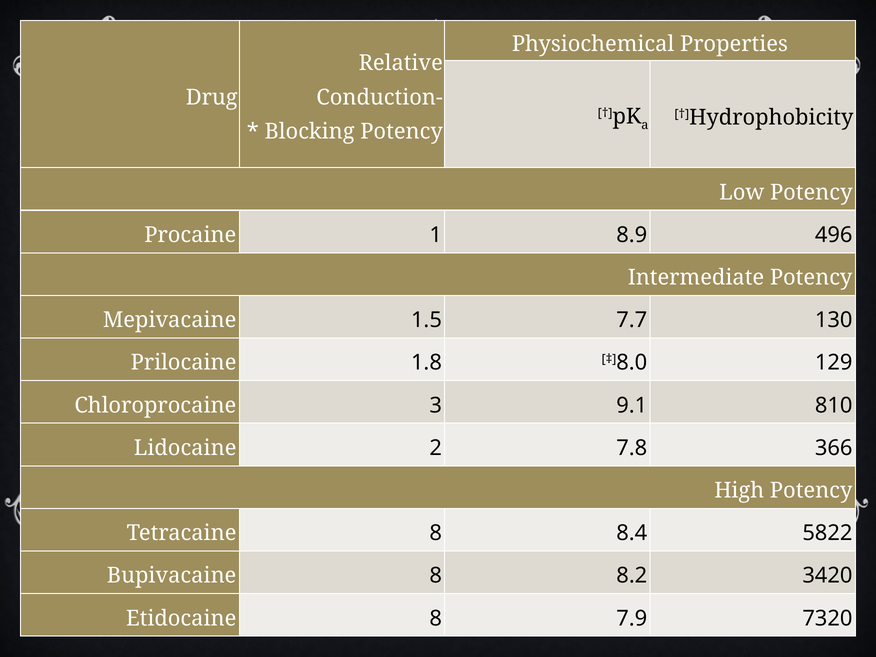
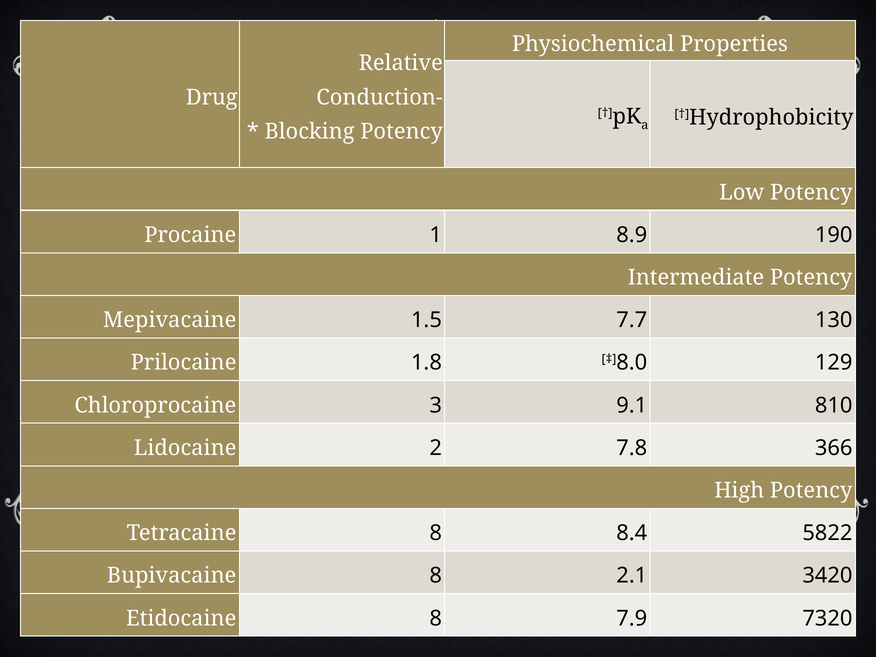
496: 496 -> 190
8.2: 8.2 -> 2.1
